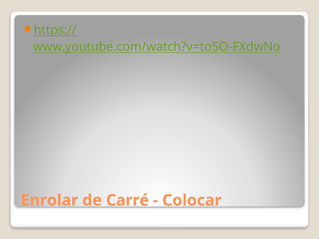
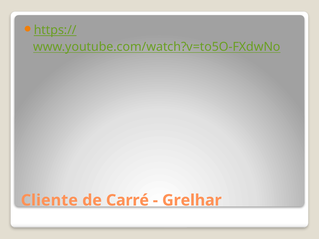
Enrolar: Enrolar -> Cliente
Colocar: Colocar -> Grelhar
